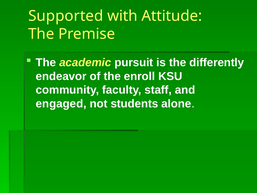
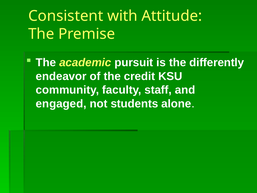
Supported: Supported -> Consistent
enroll: enroll -> credit
